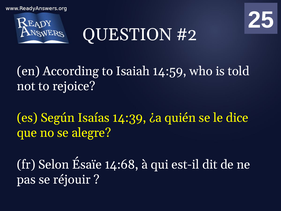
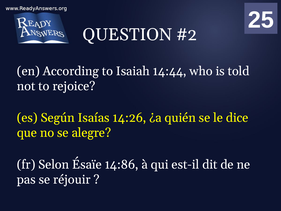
14:59: 14:59 -> 14:44
14:39: 14:39 -> 14:26
14:68: 14:68 -> 14:86
